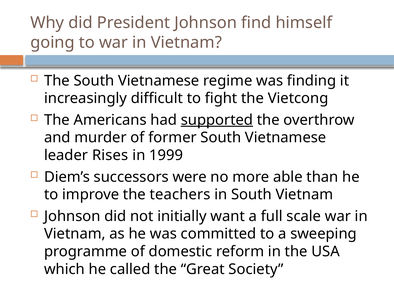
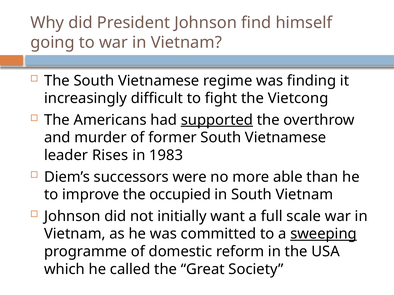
1999: 1999 -> 1983
teachers: teachers -> occupied
sweeping underline: none -> present
